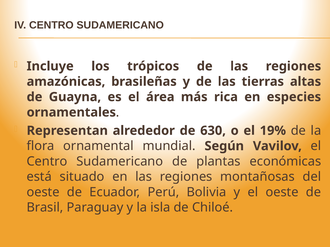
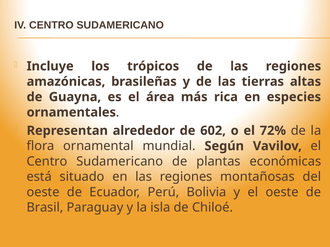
630: 630 -> 602
19%: 19% -> 72%
